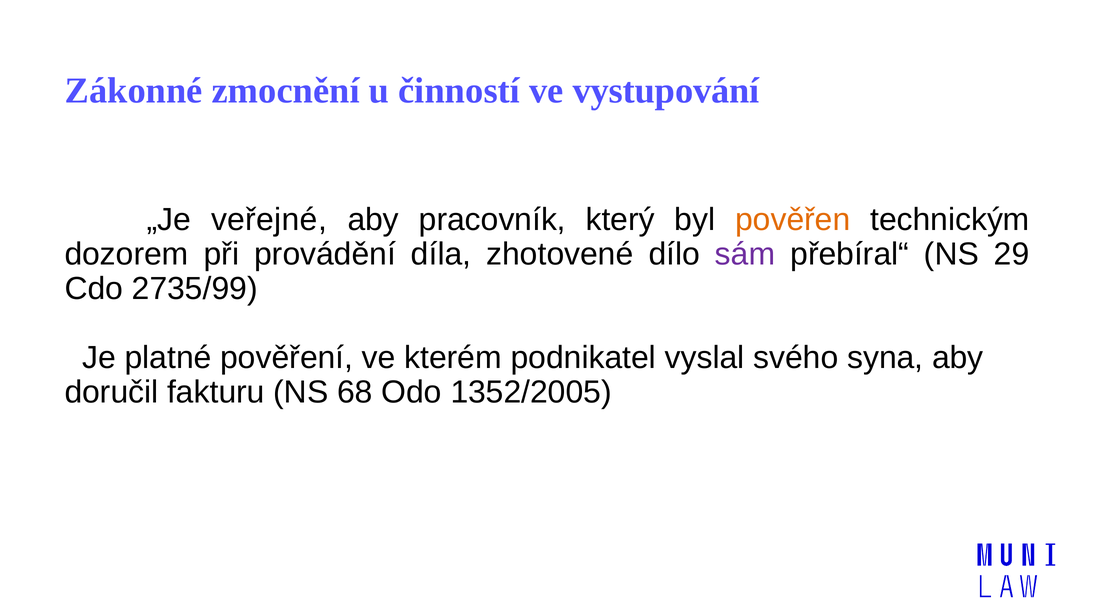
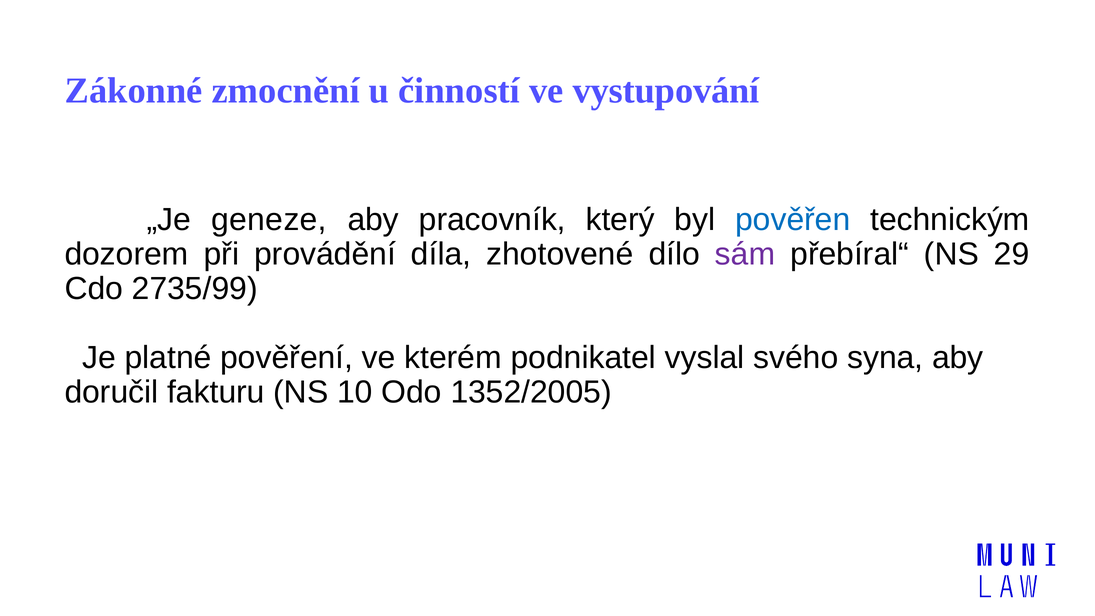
veřejné: veřejné -> geneze
pověřen colour: orange -> blue
68: 68 -> 10
